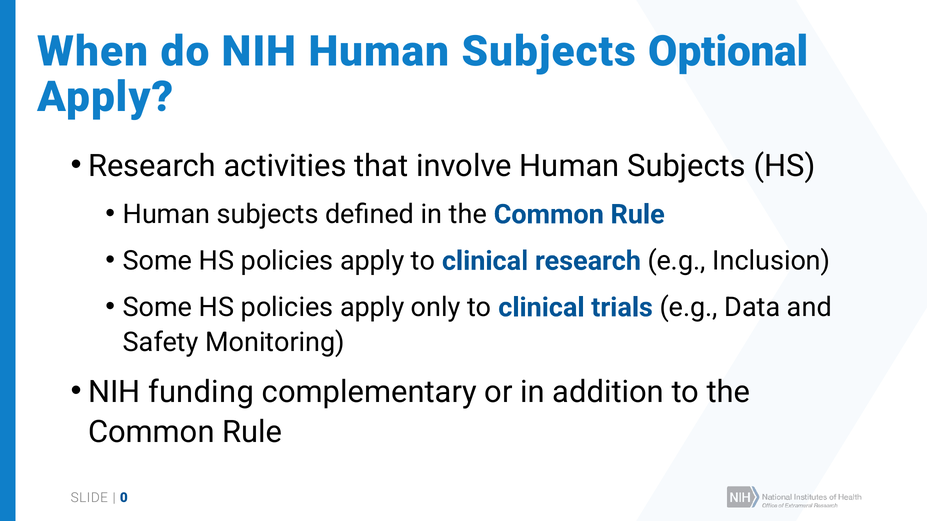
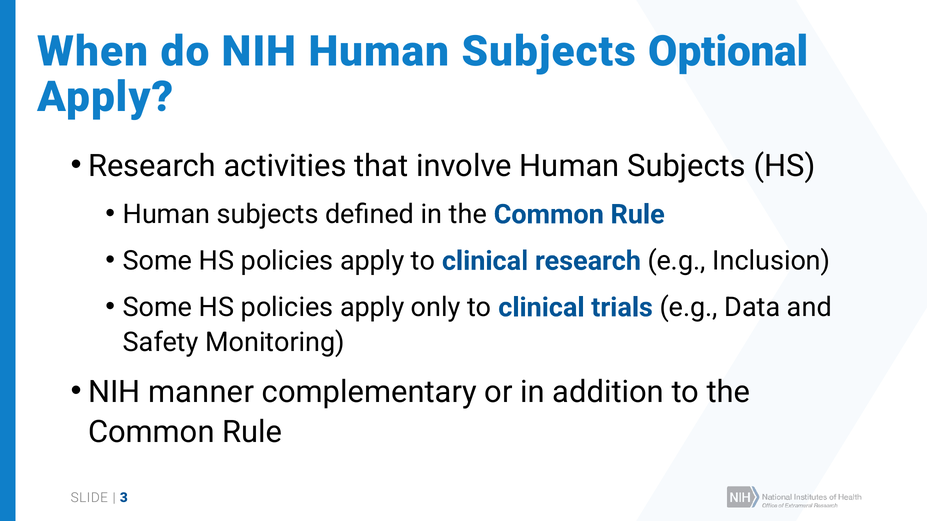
funding: funding -> manner
0: 0 -> 3
